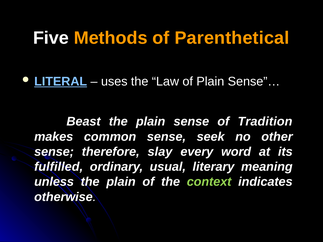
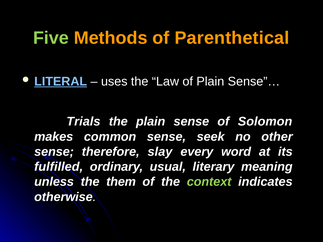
Five colour: white -> light green
Beast: Beast -> Trials
Tradition: Tradition -> Solomon
unless the plain: plain -> them
